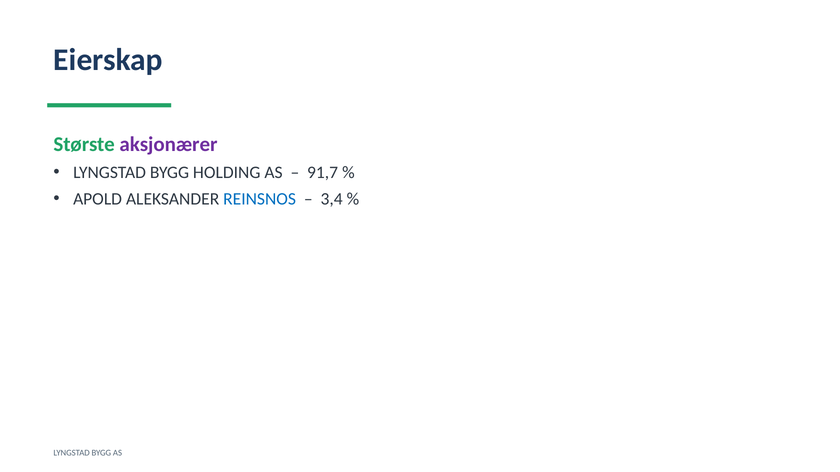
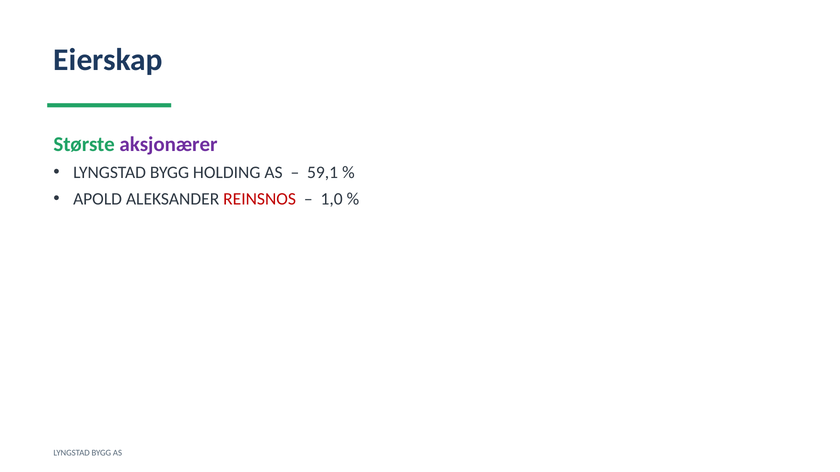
91,7: 91,7 -> 59,1
REINSNOS colour: blue -> red
3,4: 3,4 -> 1,0
